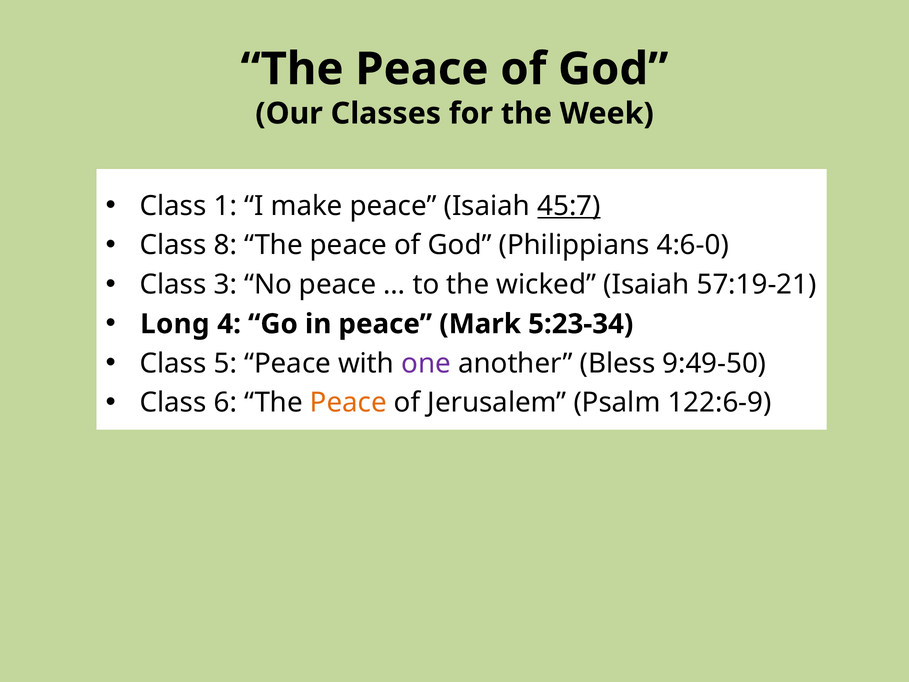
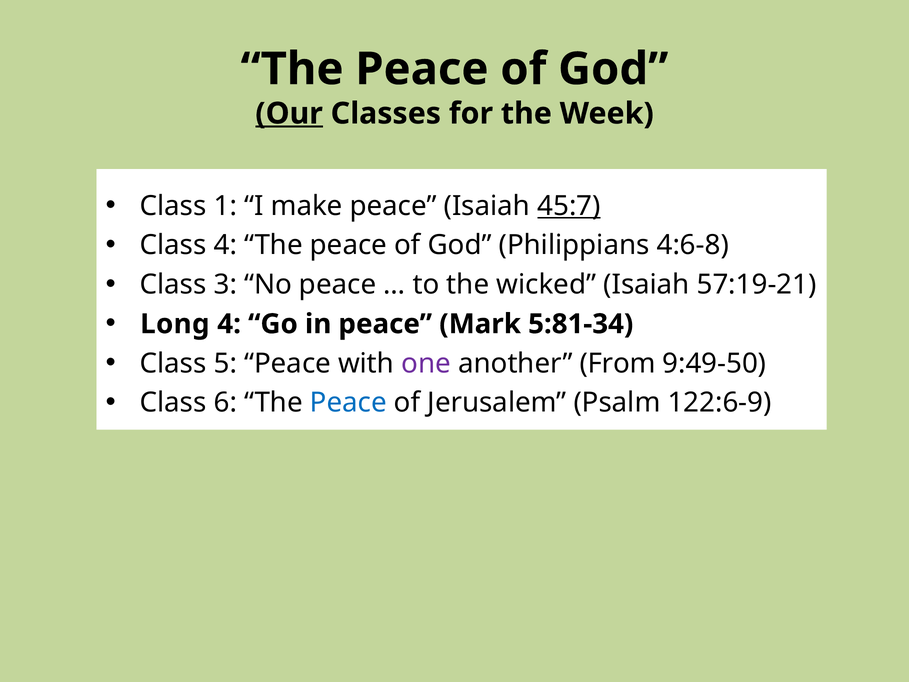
Our underline: none -> present
Class 8: 8 -> 4
4:6-0: 4:6-0 -> 4:6-8
5:23-34: 5:23-34 -> 5:81-34
Bless: Bless -> From
Peace at (348, 403) colour: orange -> blue
